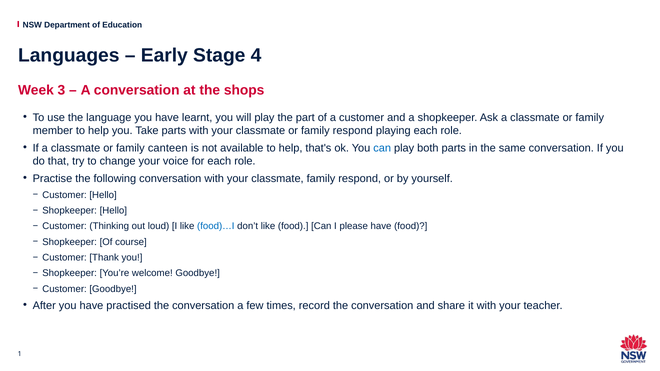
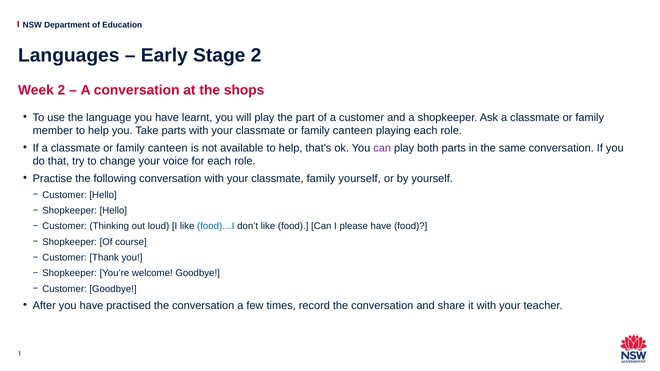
Stage 4: 4 -> 2
Week 3: 3 -> 2
respond at (353, 131): respond -> canteen
can at (382, 148) colour: blue -> purple
classmate family respond: respond -> yourself
